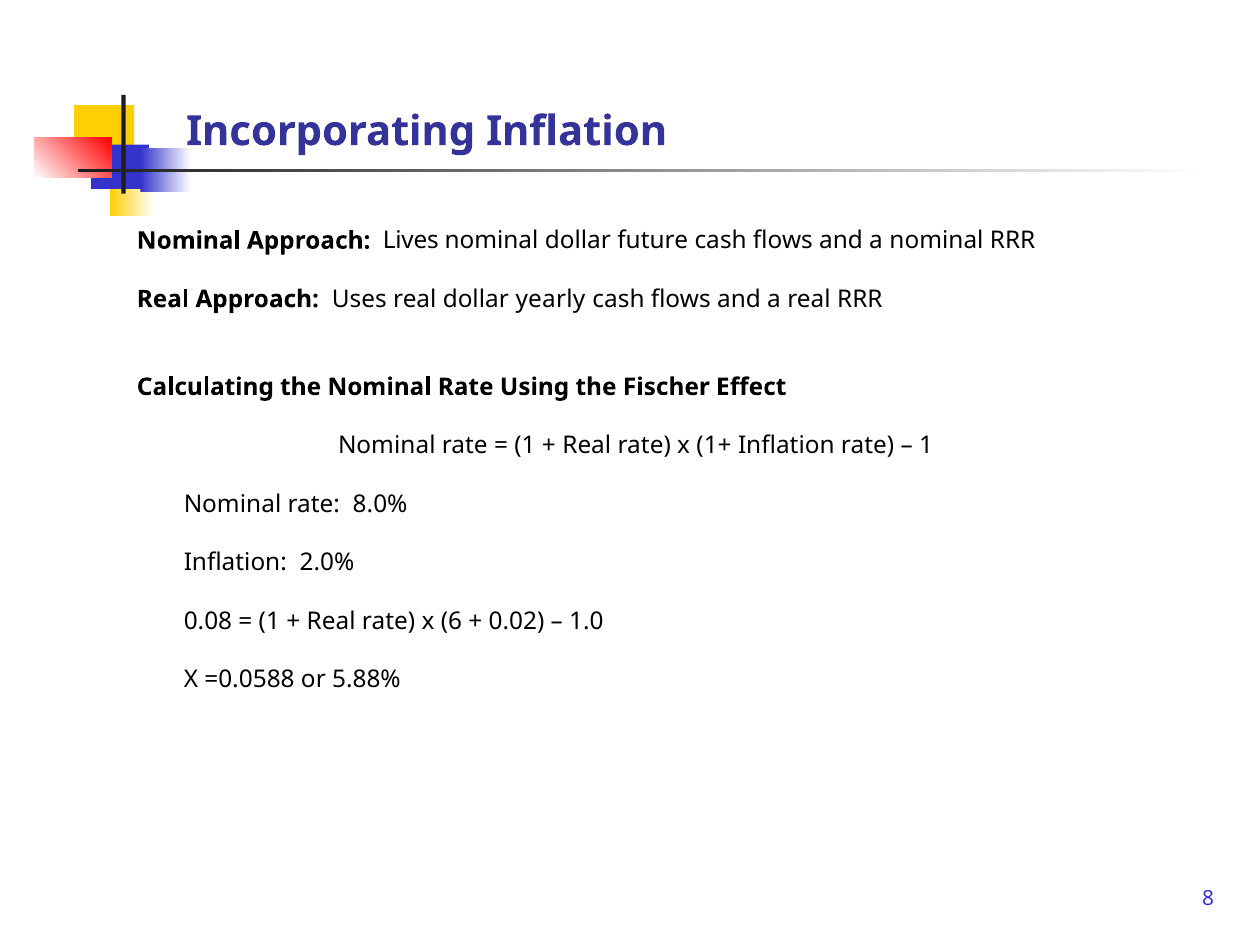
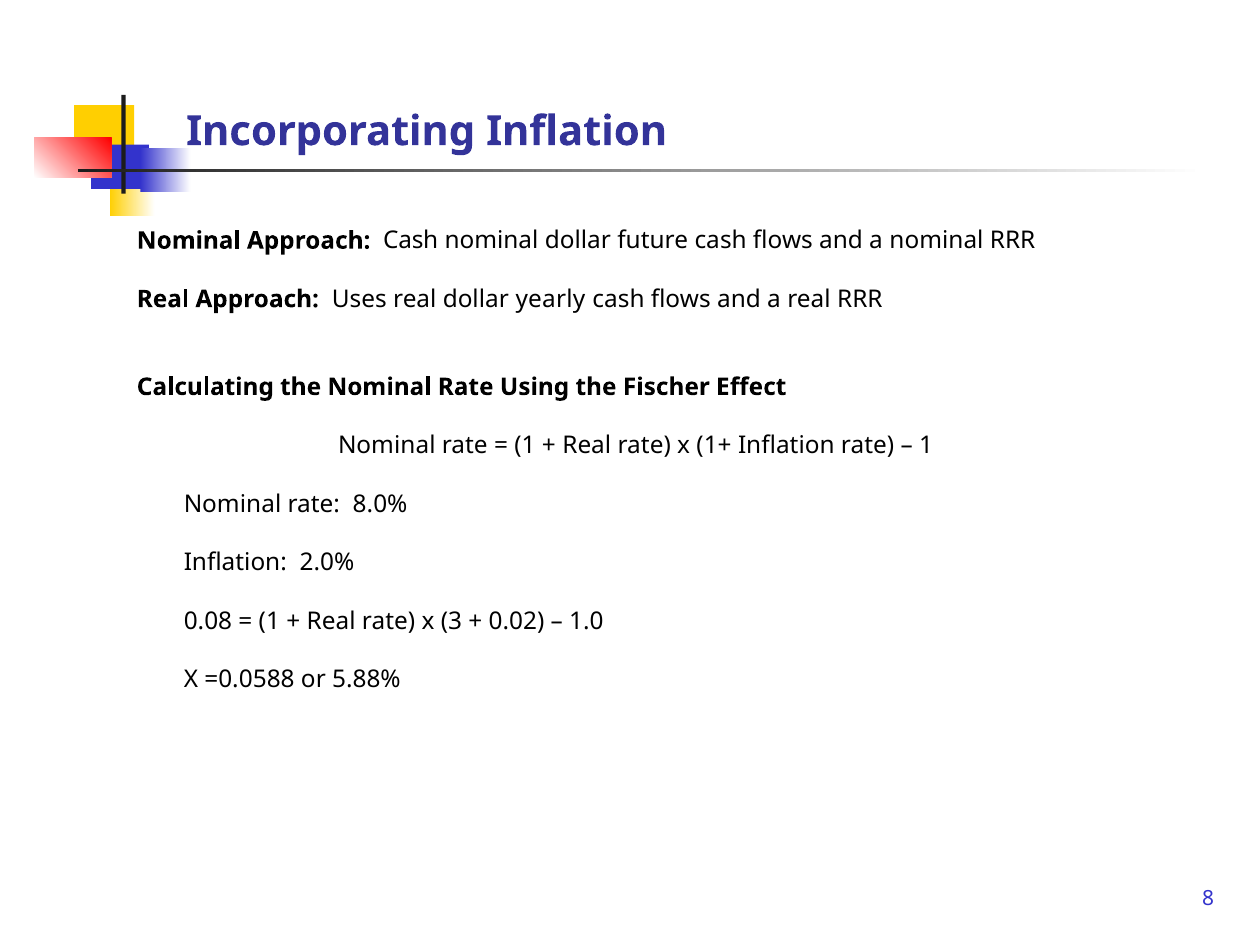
Approach Lives: Lives -> Cash
6: 6 -> 3
